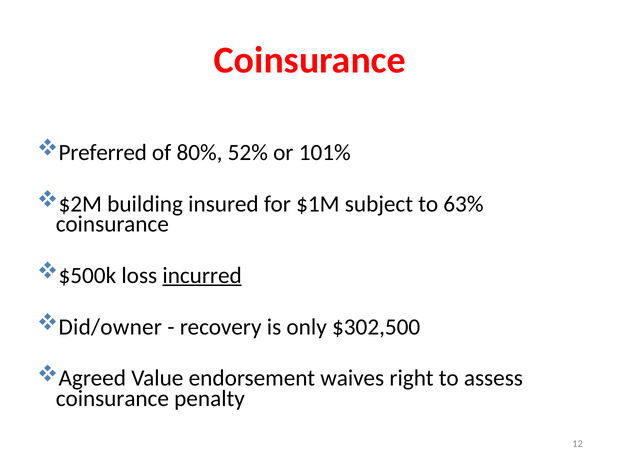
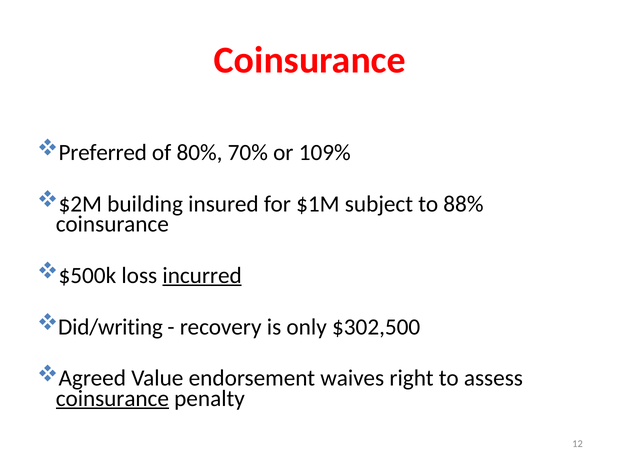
52%: 52% -> 70%
101%: 101% -> 109%
63%: 63% -> 88%
Did/owner: Did/owner -> Did/writing
coinsurance at (112, 398) underline: none -> present
